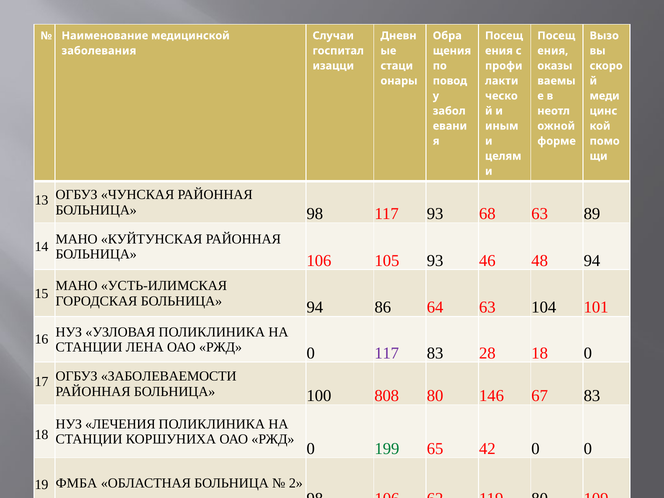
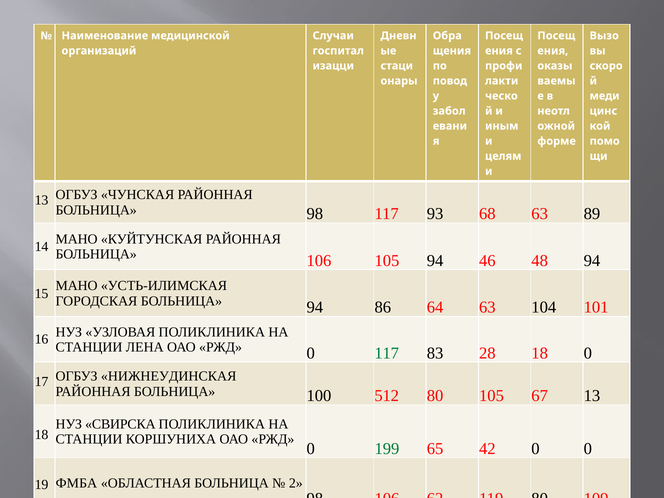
заболевания: заболевания -> организаций
105 93: 93 -> 94
117 at (387, 353) colour: purple -> green
ЗАБОЛЕВАЕМОСТИ: ЗАБОЛЕВАЕМОСТИ -> НИЖНЕУДИНСКАЯ
808: 808 -> 512
80 146: 146 -> 105
67 83: 83 -> 13
ЛЕЧЕНИЯ: ЛЕЧЕНИЯ -> СВИРСКА
